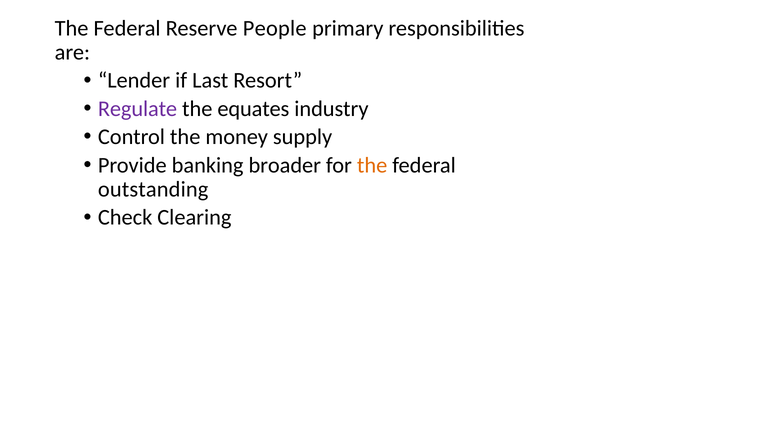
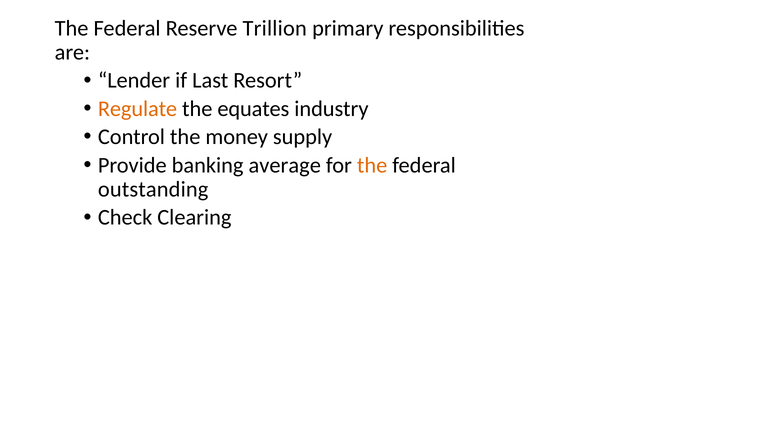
People: People -> Trillion
Regulate colour: purple -> orange
broader: broader -> average
